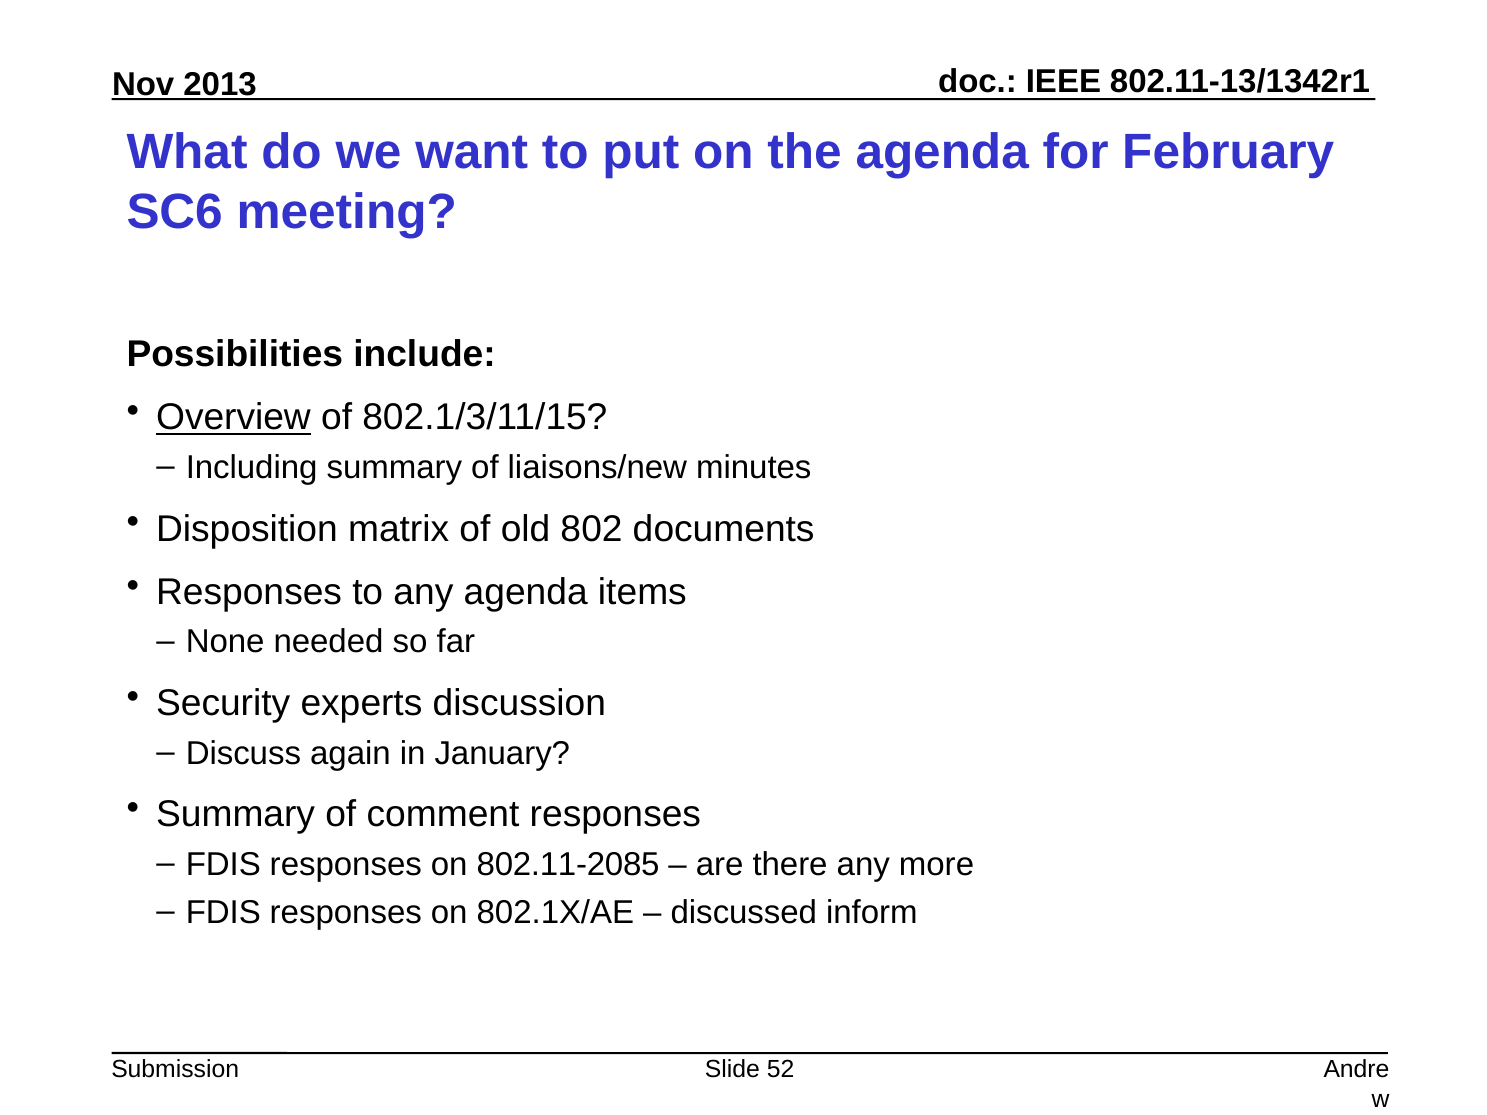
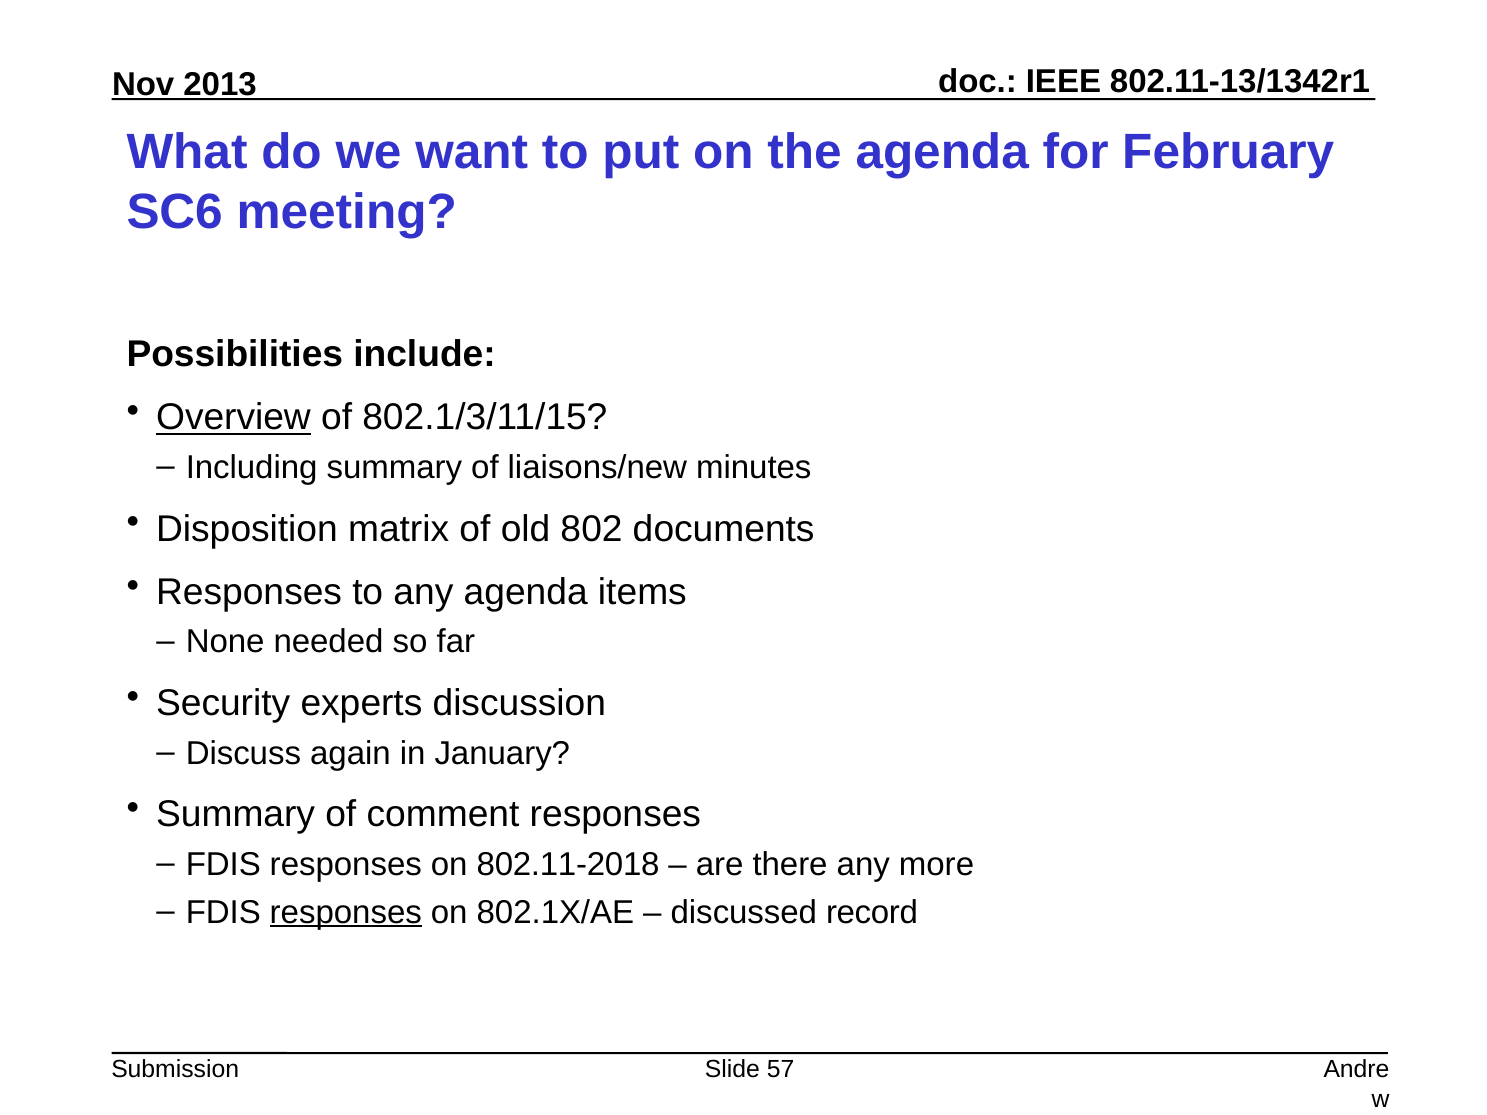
802.11-2085: 802.11-2085 -> 802.11-2018
responses at (346, 912) underline: none -> present
inform: inform -> record
52: 52 -> 57
